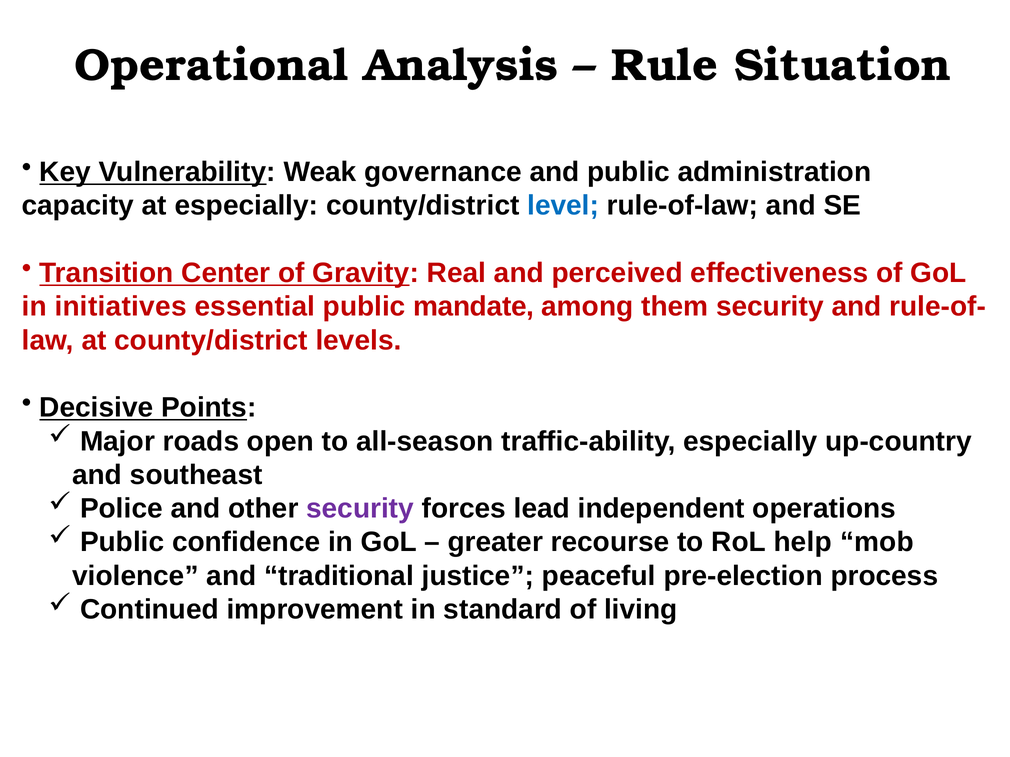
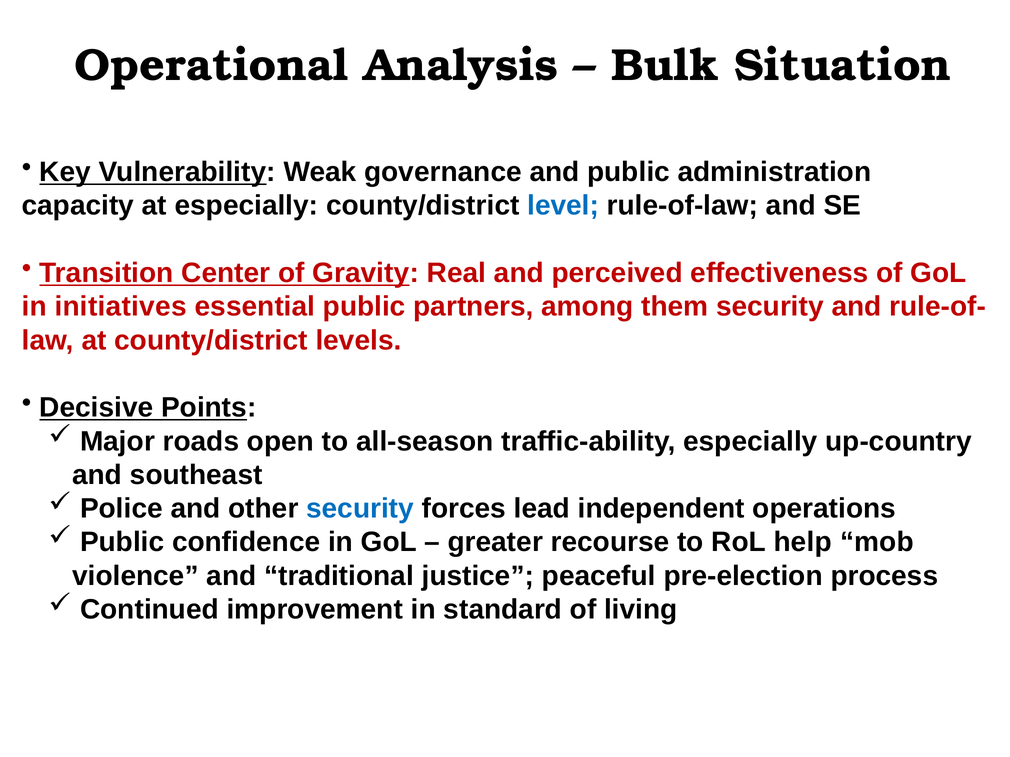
Rule: Rule -> Bulk
mandate: mandate -> partners
security at (360, 509) colour: purple -> blue
